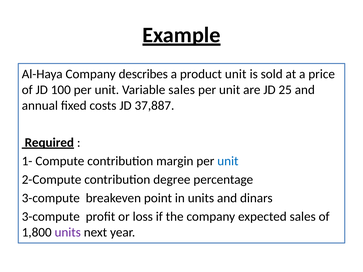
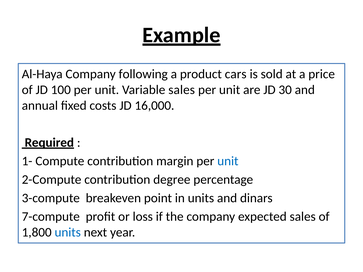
describes: describes -> following
product unit: unit -> cars
25: 25 -> 30
37,887: 37,887 -> 16,000
3-compute at (51, 217): 3-compute -> 7-compute
units at (68, 233) colour: purple -> blue
